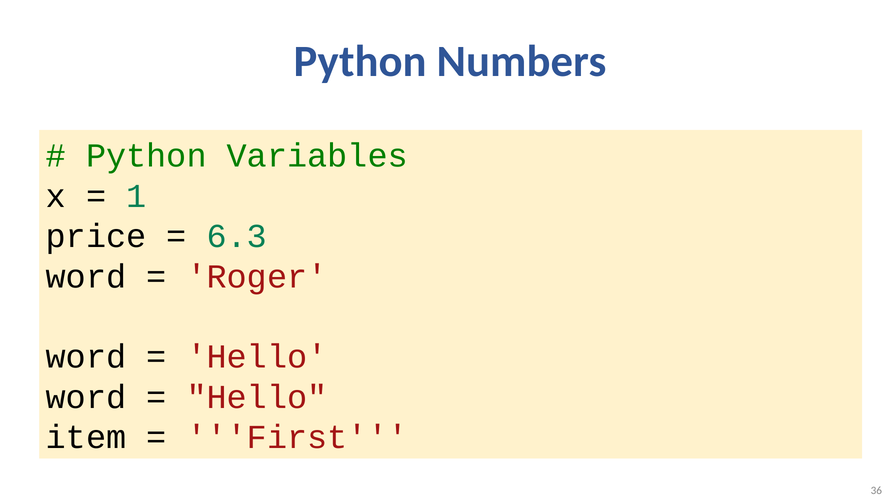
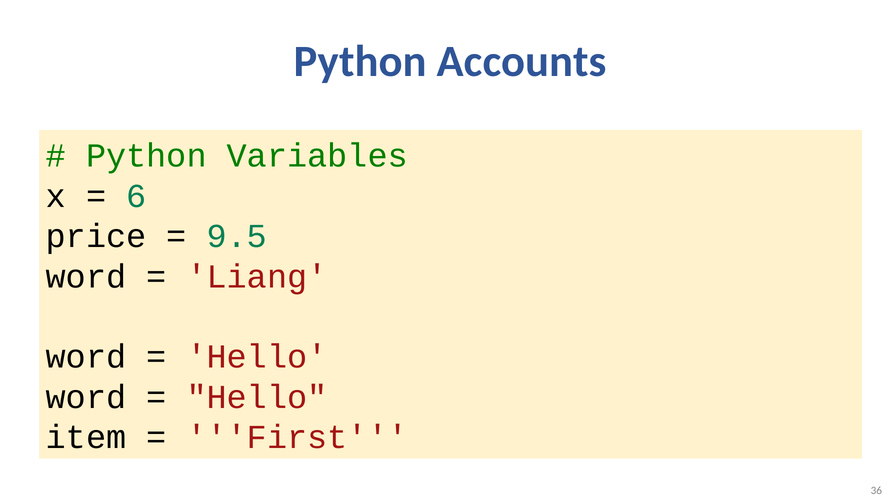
Numbers: Numbers -> Accounts
1: 1 -> 6
6.3: 6.3 -> 9.5
Roger: Roger -> Liang
